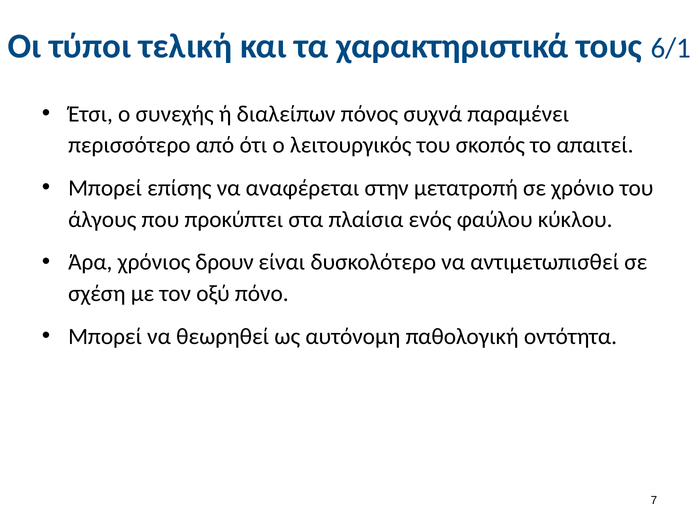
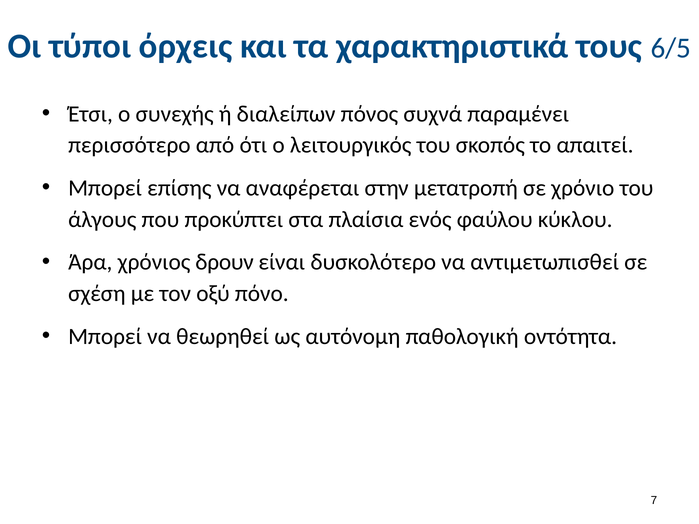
τελική: τελική -> όρχεις
6/1: 6/1 -> 6/5
